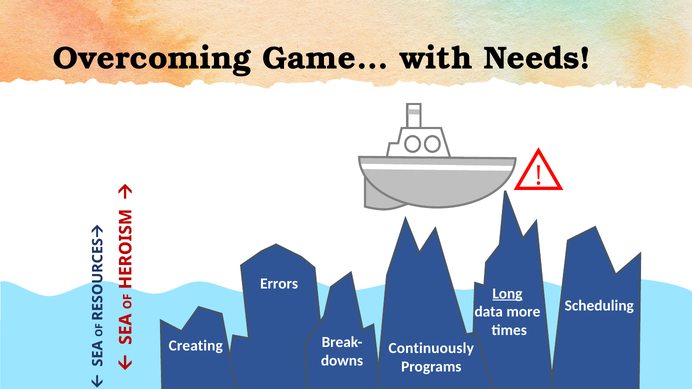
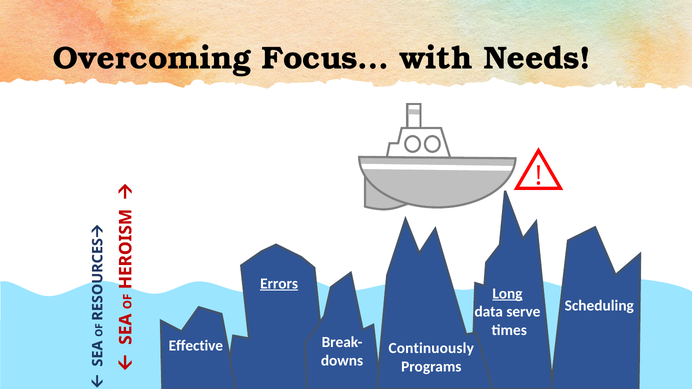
Game…: Game… -> Focus…
Errors underline: none -> present
more: more -> serve
Creating: Creating -> Effective
